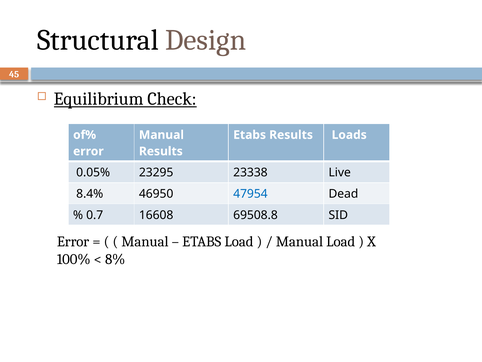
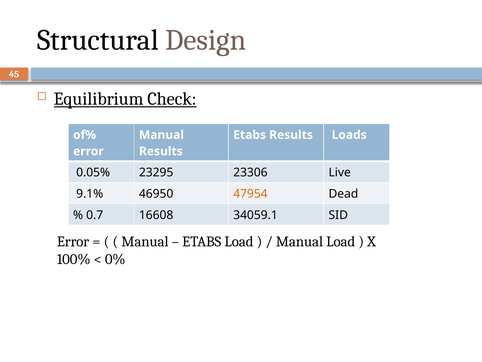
23338: 23338 -> 23306
8.4%: 8.4% -> 9.1%
47954 colour: blue -> orange
69508.8: 69508.8 -> 34059.1
8%: 8% -> 0%
